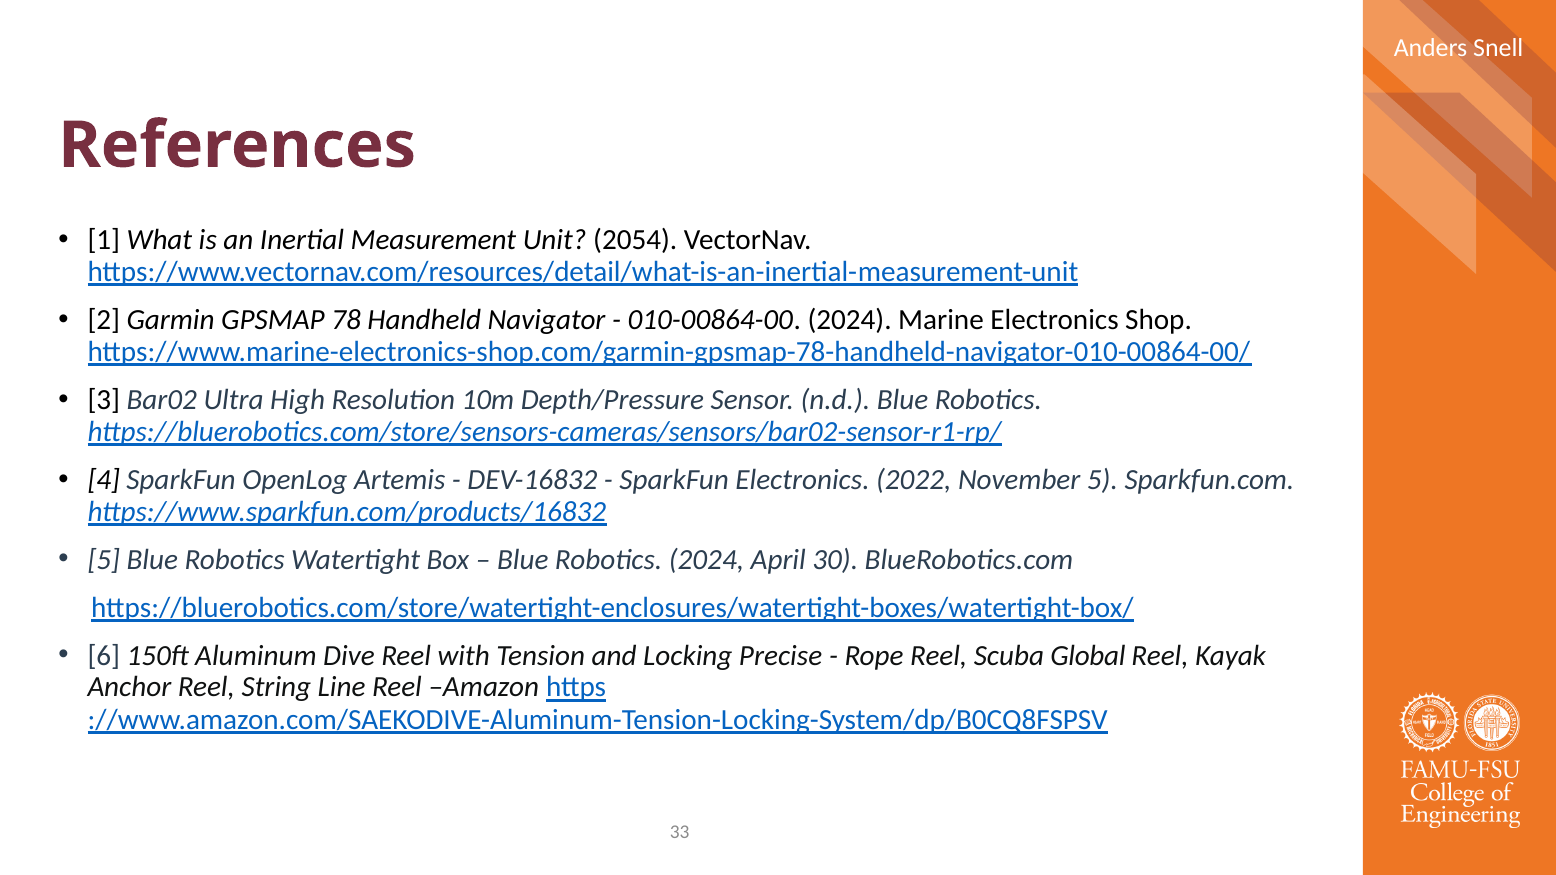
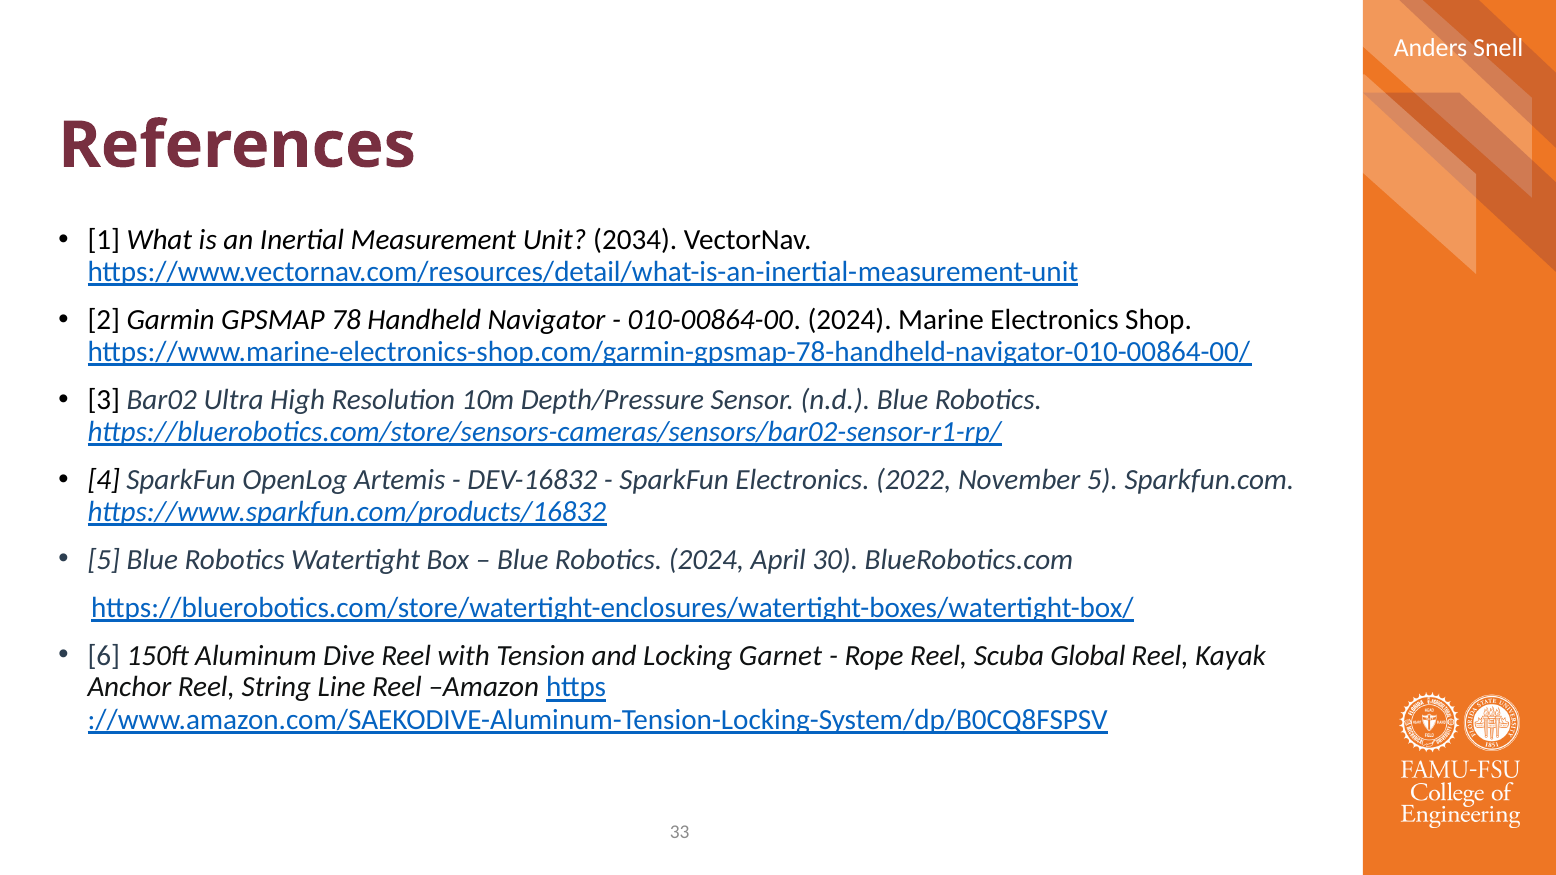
2054: 2054 -> 2034
Precise: Precise -> Garnet
